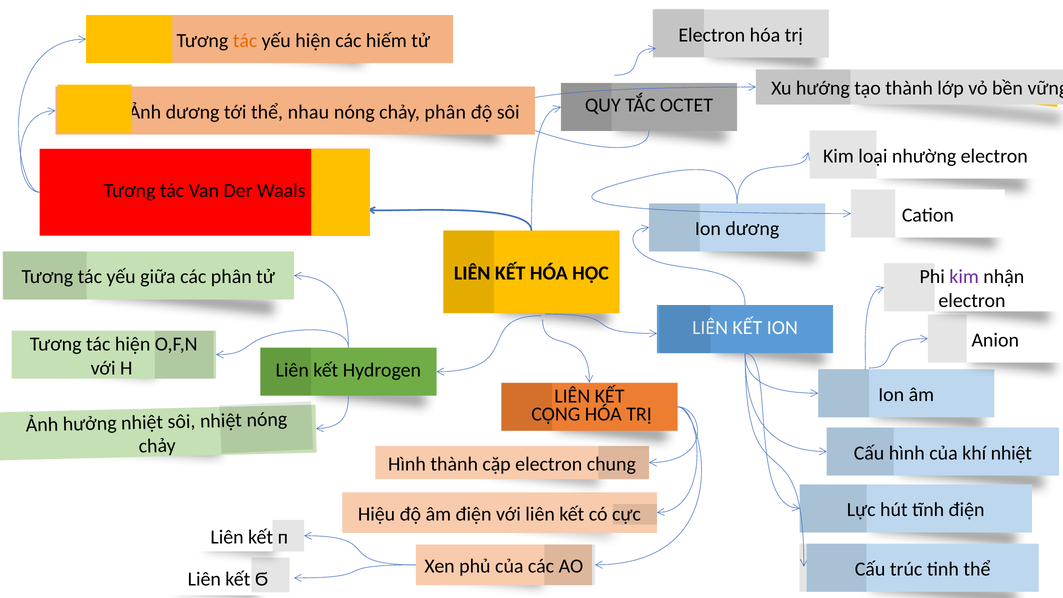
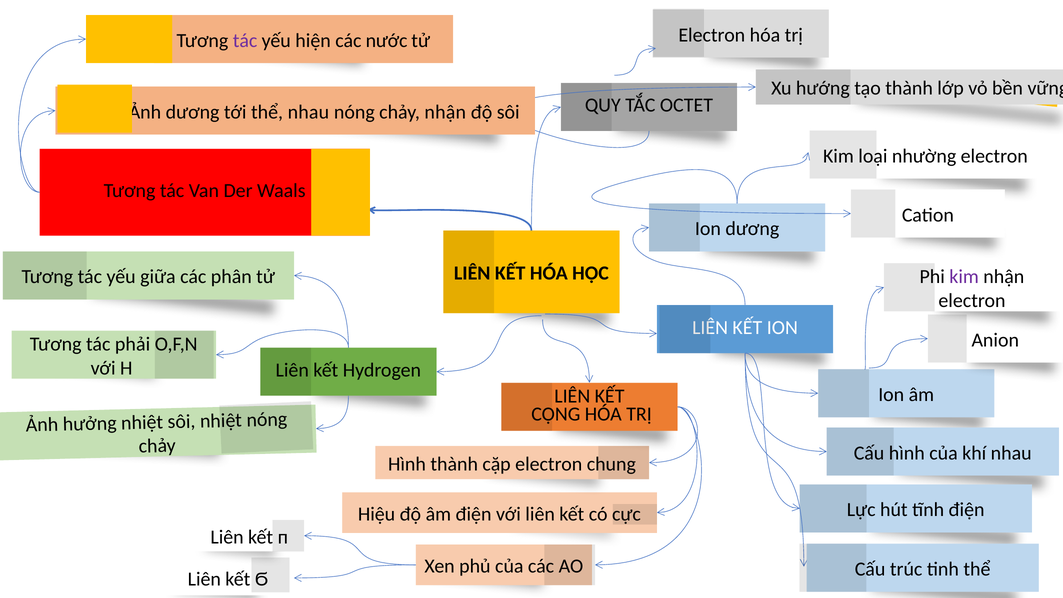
tác at (245, 40) colour: orange -> purple
hiếm: hiếm -> nước
chảy phân: phân -> nhận
tác hiện: hiện -> phải
khí nhiệt: nhiệt -> nhau
